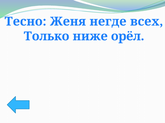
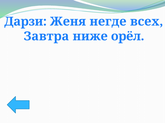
Тесно: Тесно -> Дарзи
Только: Только -> Завтра
